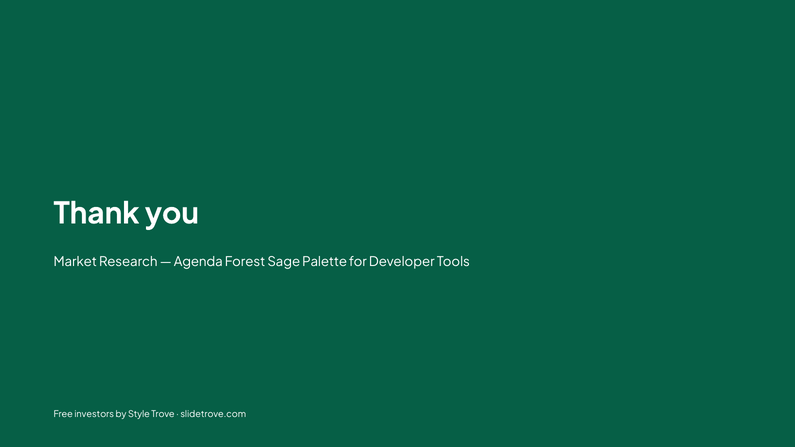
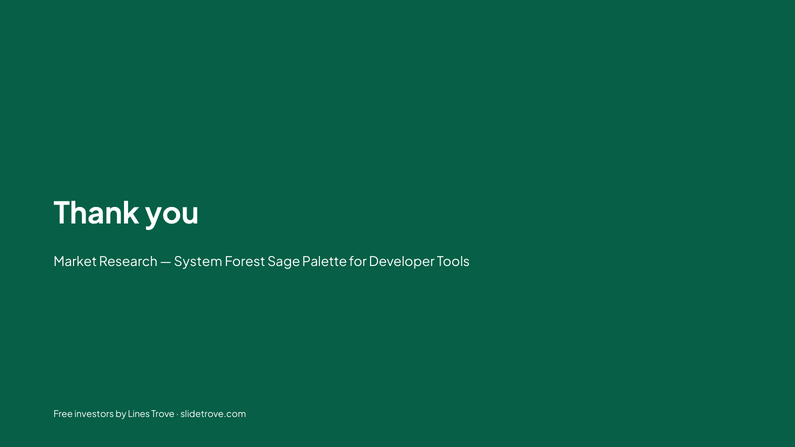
Agenda: Agenda -> System
Style: Style -> Lines
